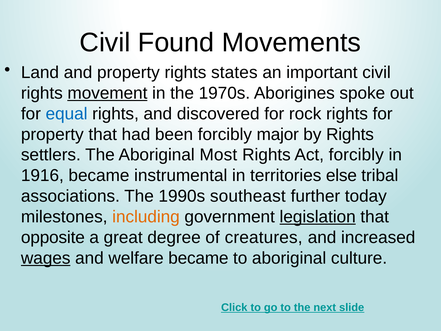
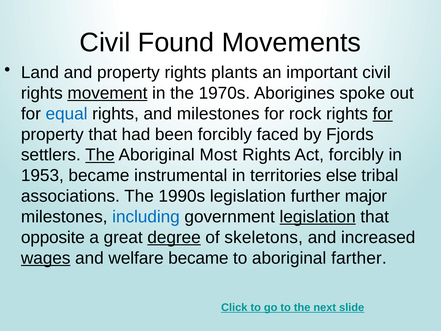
states: states -> plants
and discovered: discovered -> milestones
for at (383, 114) underline: none -> present
major: major -> faced
by Rights: Rights -> Fjords
The at (100, 155) underline: none -> present
1916: 1916 -> 1953
1990s southeast: southeast -> legislation
today: today -> major
including colour: orange -> blue
degree underline: none -> present
creatures: creatures -> skeletons
culture: culture -> farther
